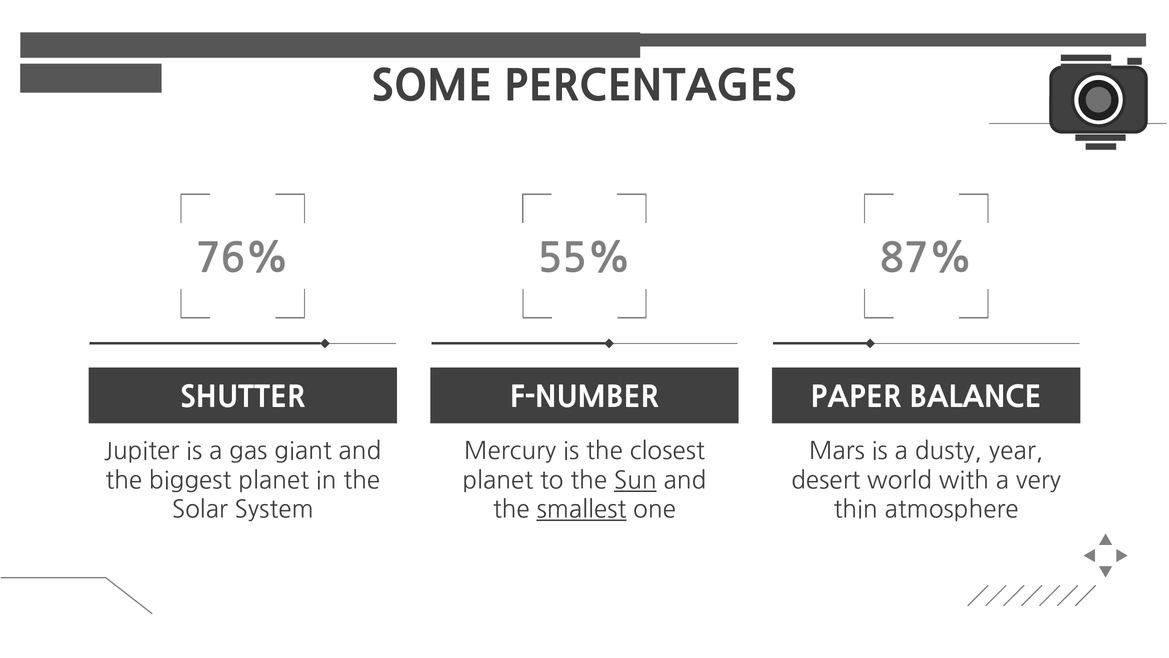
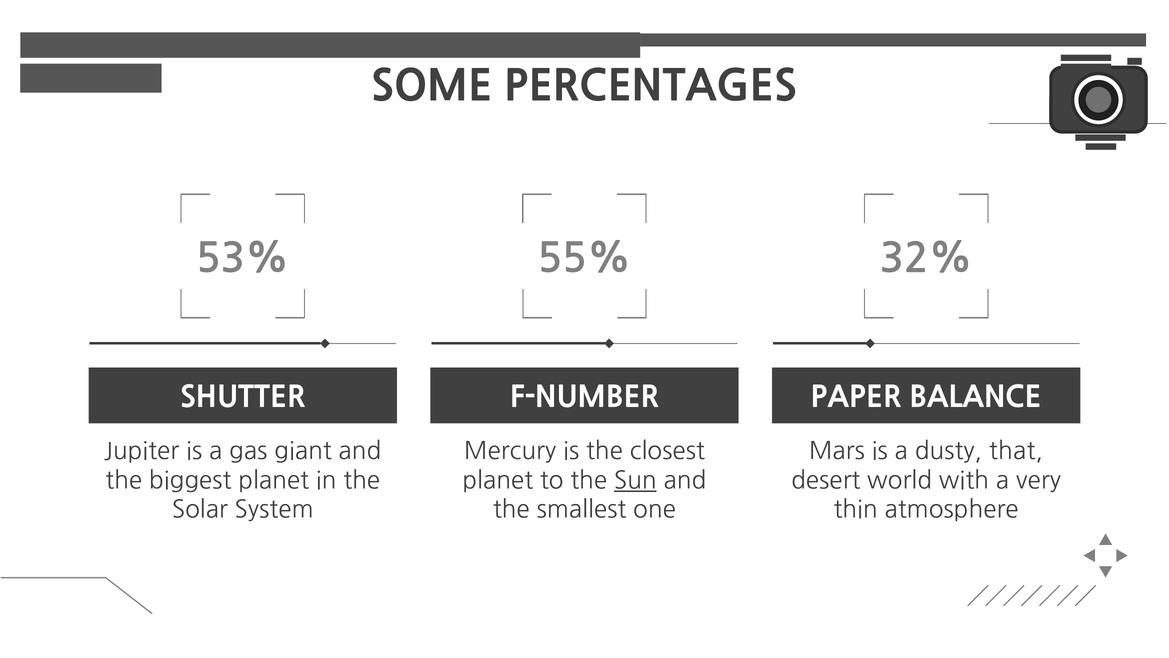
76%: 76% -> 53%
87%: 87% -> 32%
year: year -> that
smallest underline: present -> none
